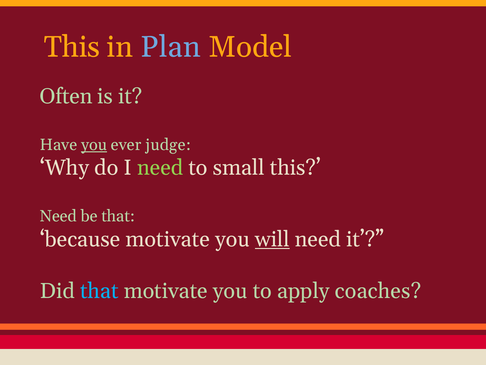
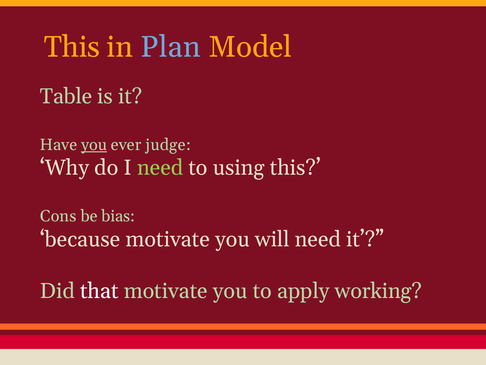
Often: Often -> Table
small: small -> using
Need at (58, 216): Need -> Cons
be that: that -> bias
will underline: present -> none
that at (99, 291) colour: light blue -> white
coaches: coaches -> working
